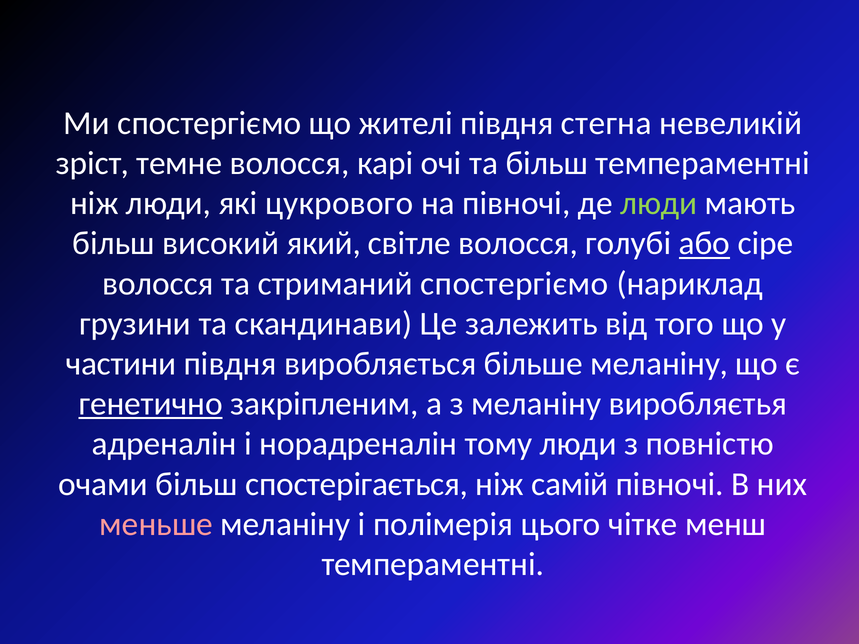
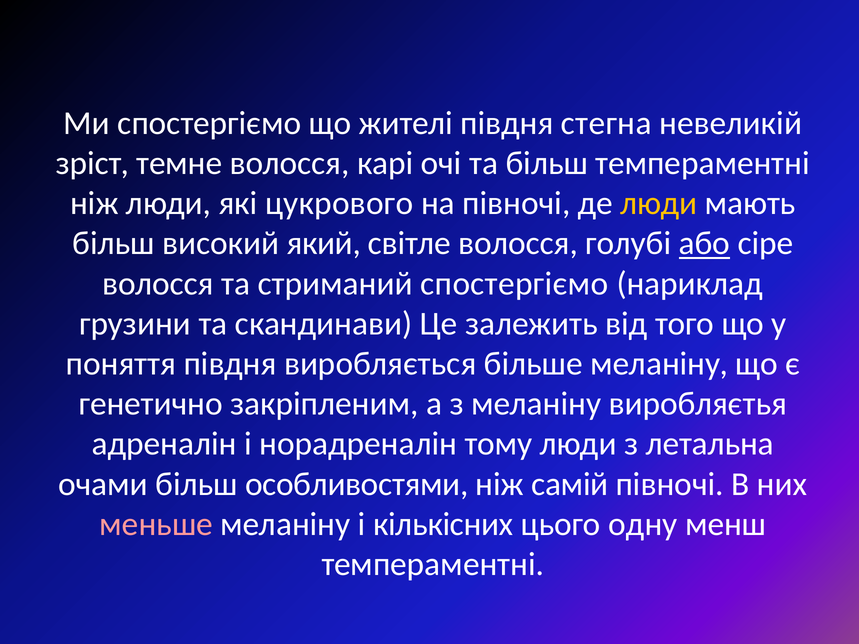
люди at (659, 203) colour: light green -> yellow
частини: частини -> поняття
генетично underline: present -> none
повністю: повністю -> летальна
спостерігається: спостерігається -> особливостями
полімерія: полімерія -> кількісних
чітке: чітке -> одну
